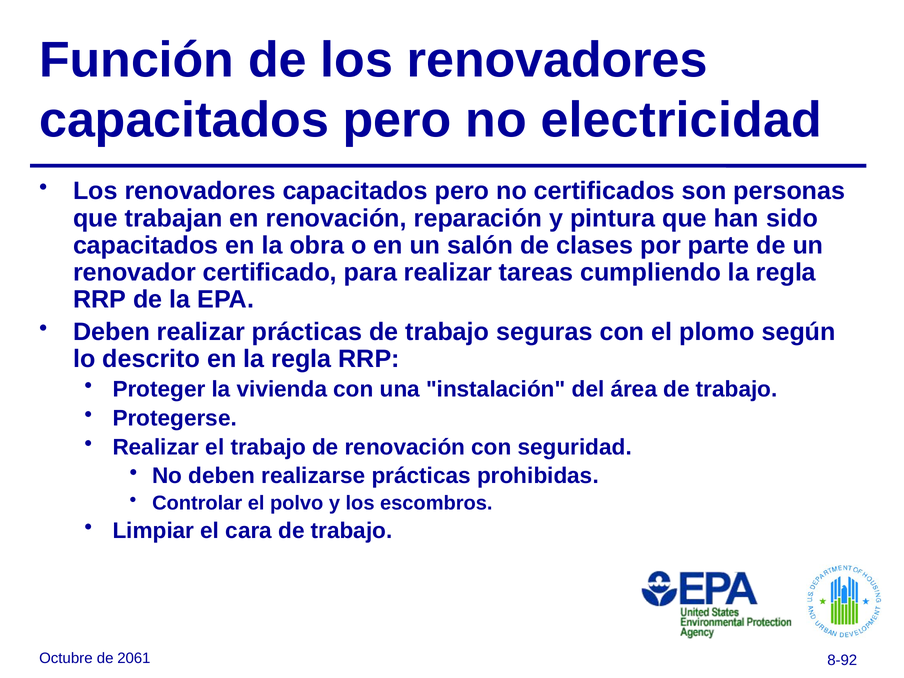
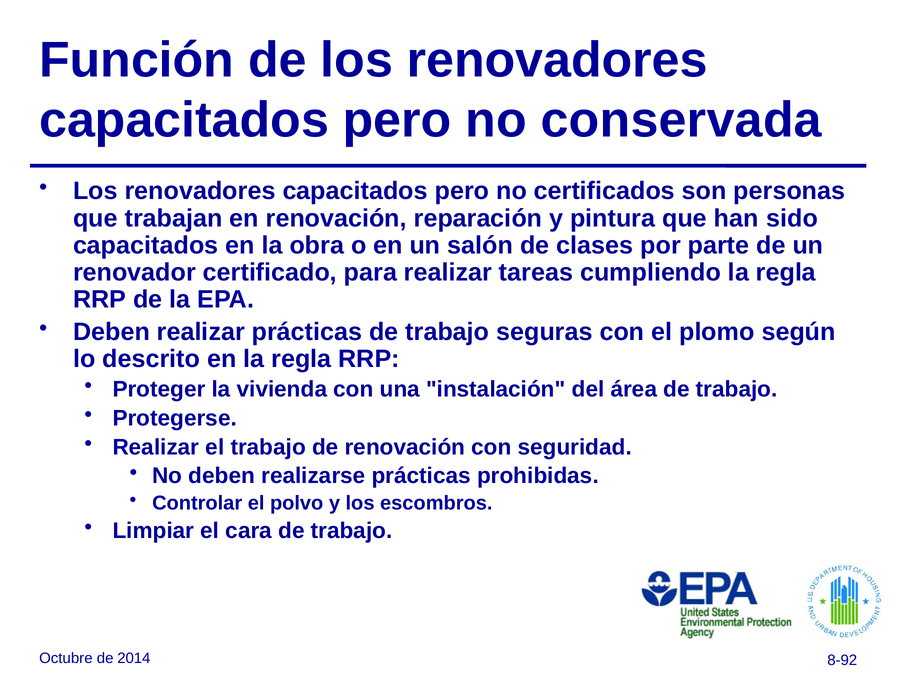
electricidad: electricidad -> conservada
2061: 2061 -> 2014
